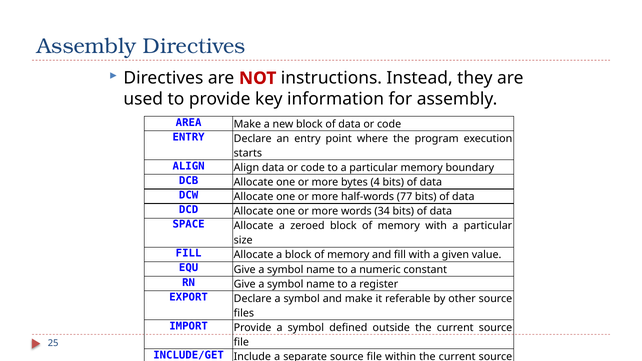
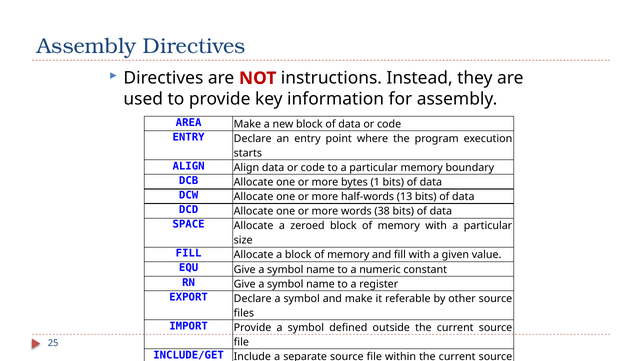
4: 4 -> 1
77: 77 -> 13
34: 34 -> 38
